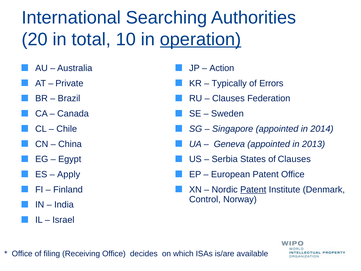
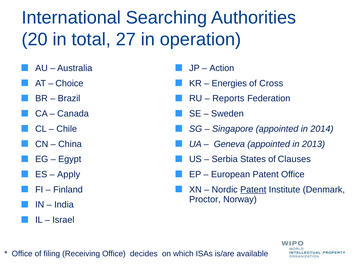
10: 10 -> 27
operation underline: present -> none
Private: Private -> Choice
Typically: Typically -> Energies
Errors: Errors -> Cross
Clauses at (228, 98): Clauses -> Reports
Control: Control -> Proctor
